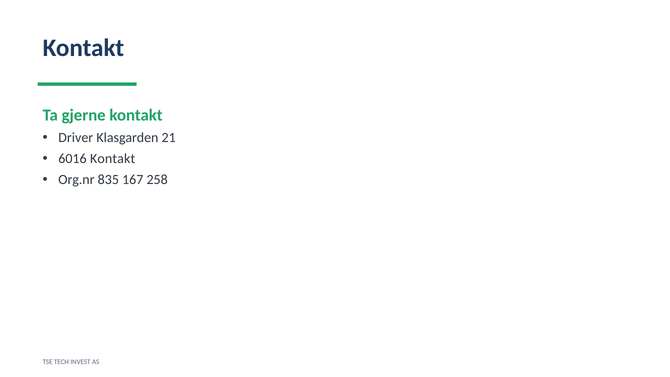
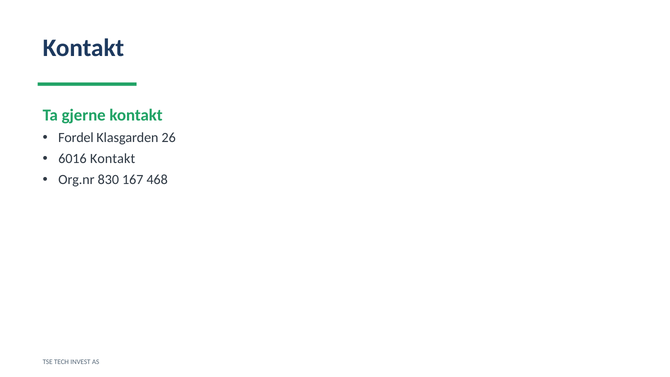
Driver: Driver -> Fordel
21: 21 -> 26
835: 835 -> 830
258: 258 -> 468
